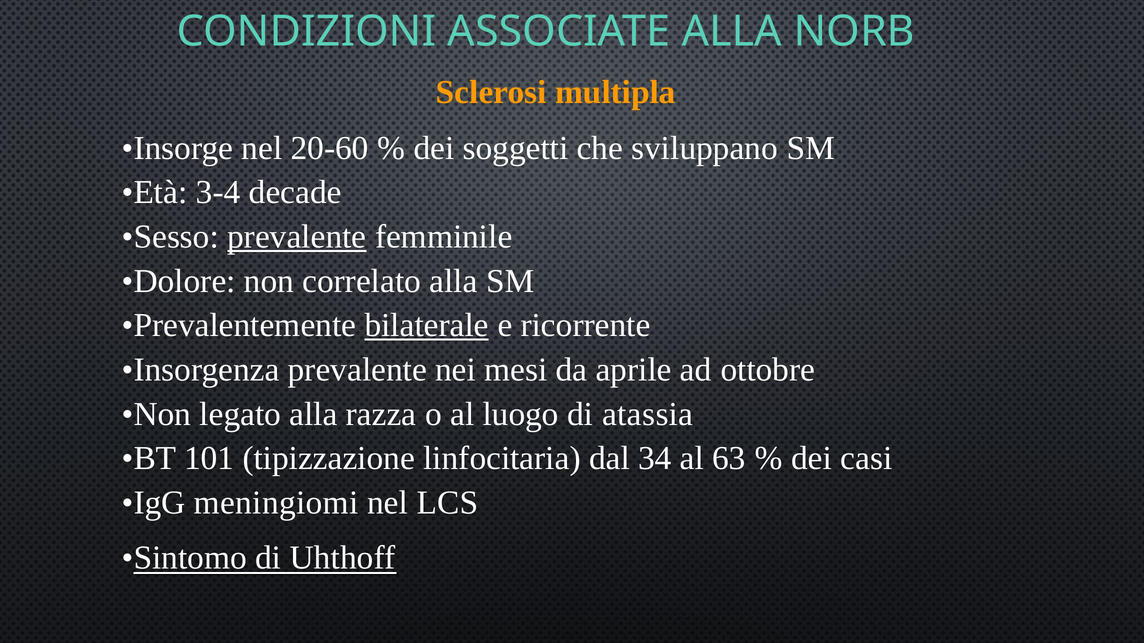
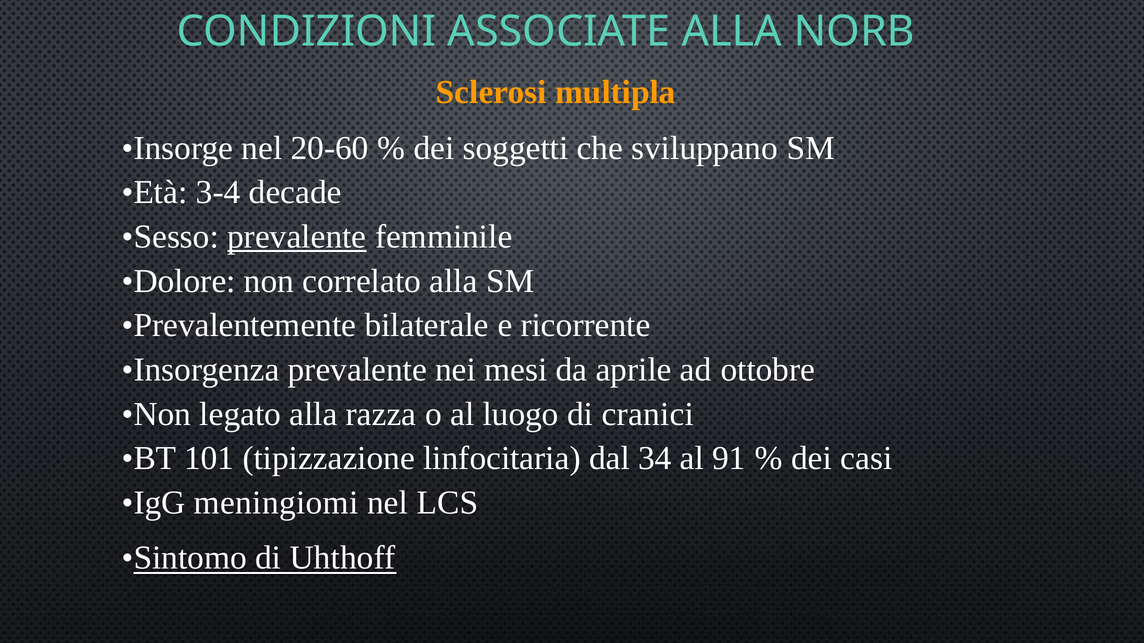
bilaterale underline: present -> none
atassia: atassia -> cranici
63: 63 -> 91
